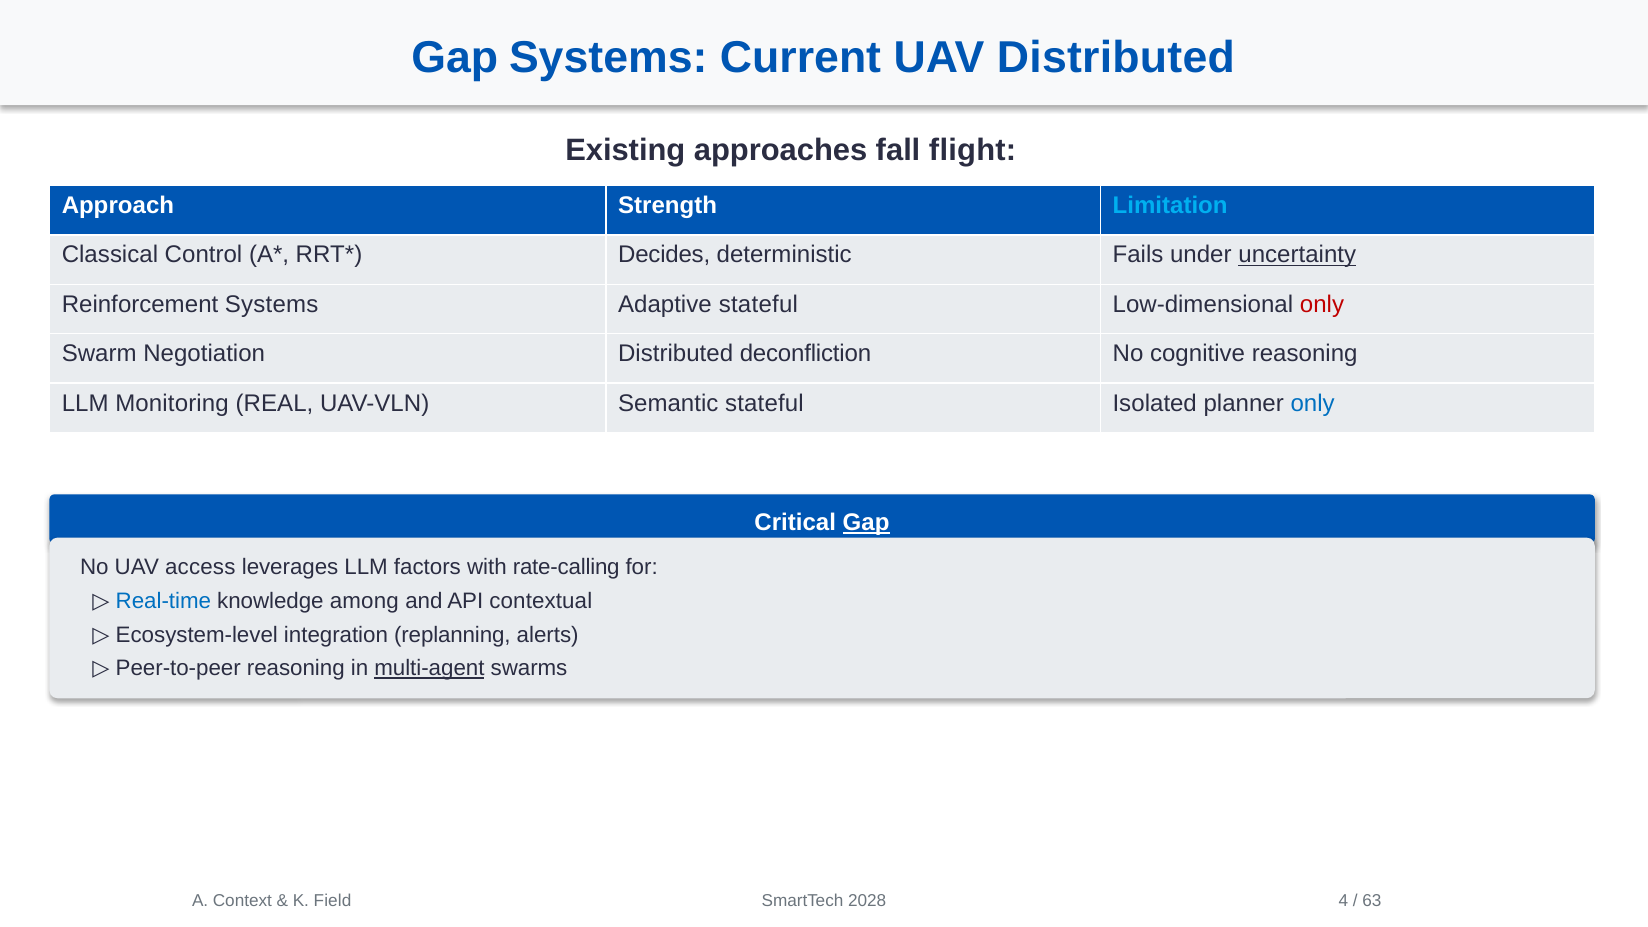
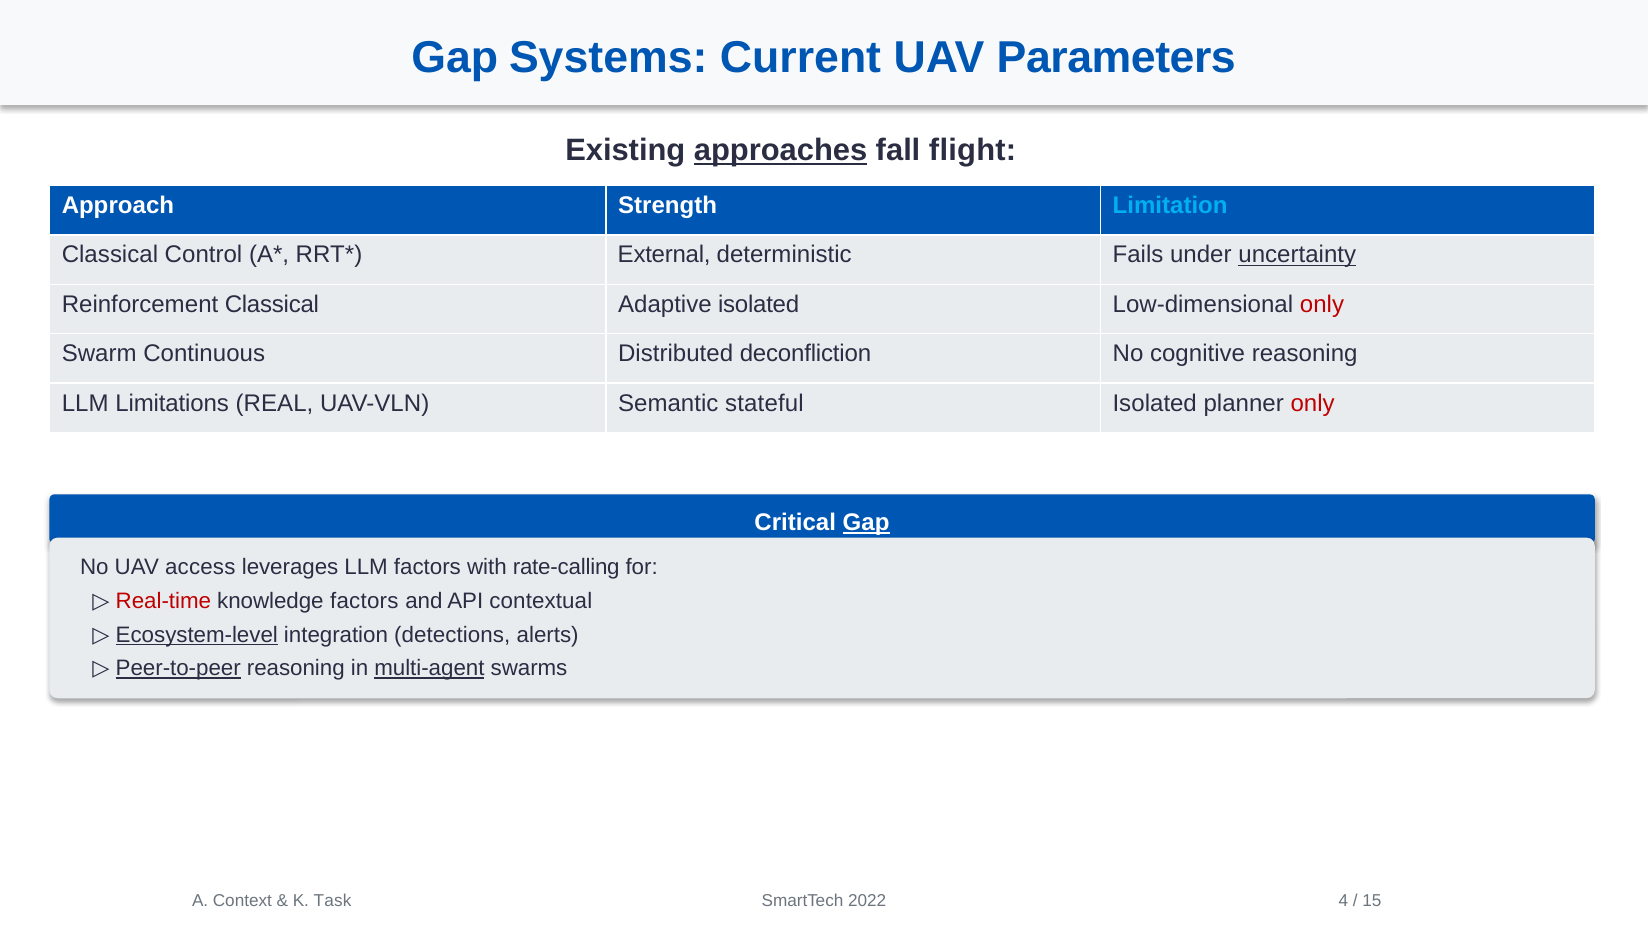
UAV Distributed: Distributed -> Parameters
approaches underline: none -> present
Decides: Decides -> External
Reinforcement Systems: Systems -> Classical
Adaptive stateful: stateful -> isolated
Negotiation: Negotiation -> Continuous
Monitoring: Monitoring -> Limitations
only at (1313, 403) colour: blue -> red
Real-time colour: blue -> red
knowledge among: among -> factors
Ecosystem-level underline: none -> present
replanning: replanning -> detections
Peer-to-peer underline: none -> present
Field: Field -> Task
2028: 2028 -> 2022
63: 63 -> 15
